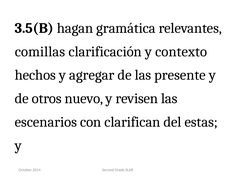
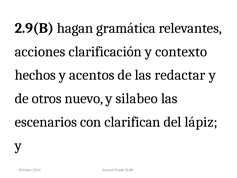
3.5(B: 3.5(B -> 2.9(B
comillas: comillas -> acciones
agregar: agregar -> acentos
presente: presente -> redactar
revisen: revisen -> silabeo
estas: estas -> lápiz
